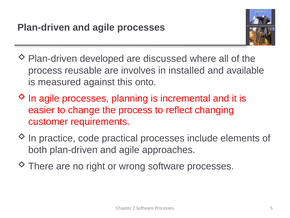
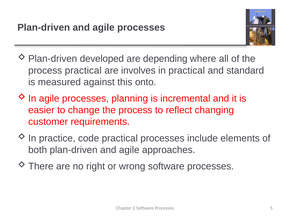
discussed: discussed -> depending
process reusable: reusable -> practical
in installed: installed -> practical
available: available -> standard
